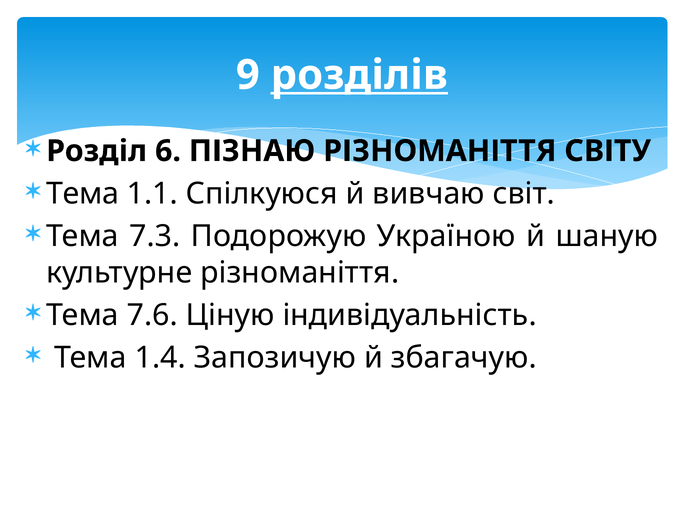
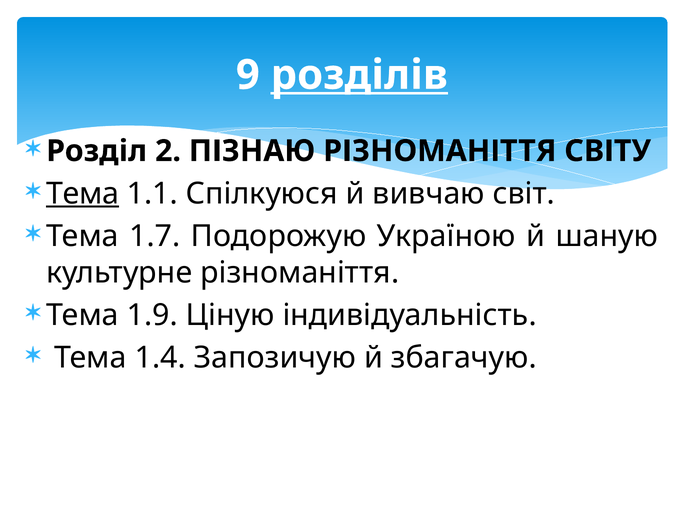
6: 6 -> 2
Тема at (83, 194) underline: none -> present
7.3: 7.3 -> 1.7
7.6: 7.6 -> 1.9
